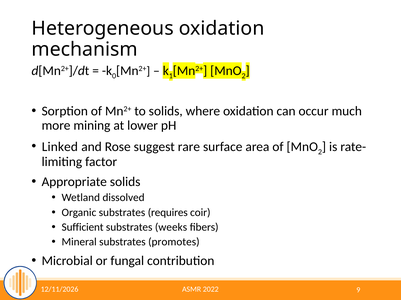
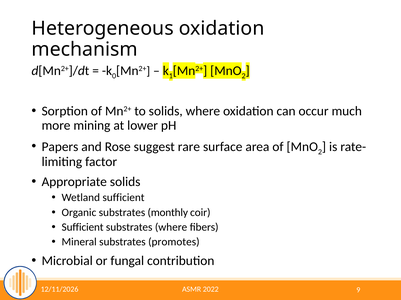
Linked: Linked -> Papers
Wetland dissolved: dissolved -> sufficient
requires: requires -> monthly
substrates weeks: weeks -> where
